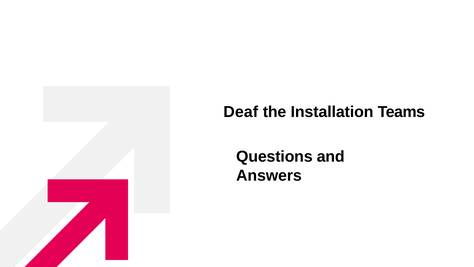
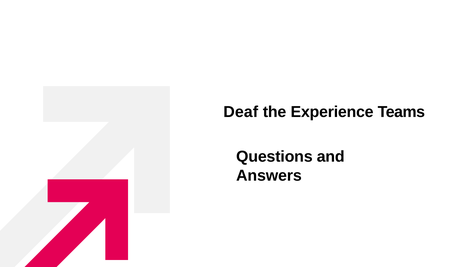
Installation: Installation -> Experience
